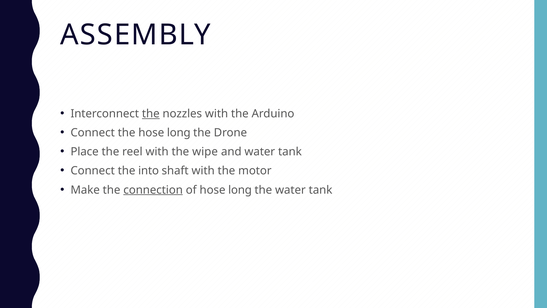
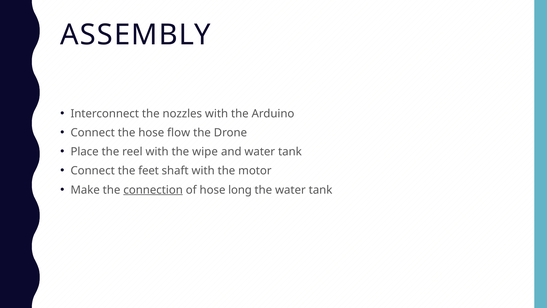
the at (151, 114) underline: present -> none
the hose long: long -> flow
into: into -> feet
